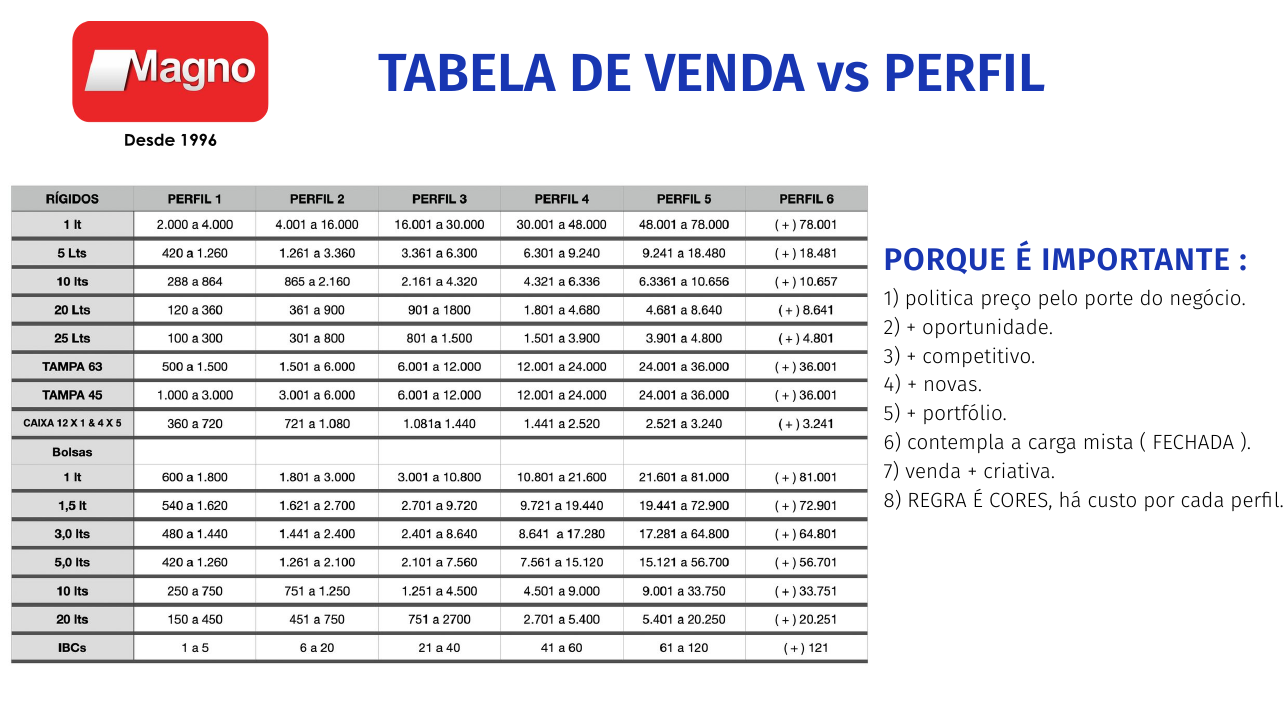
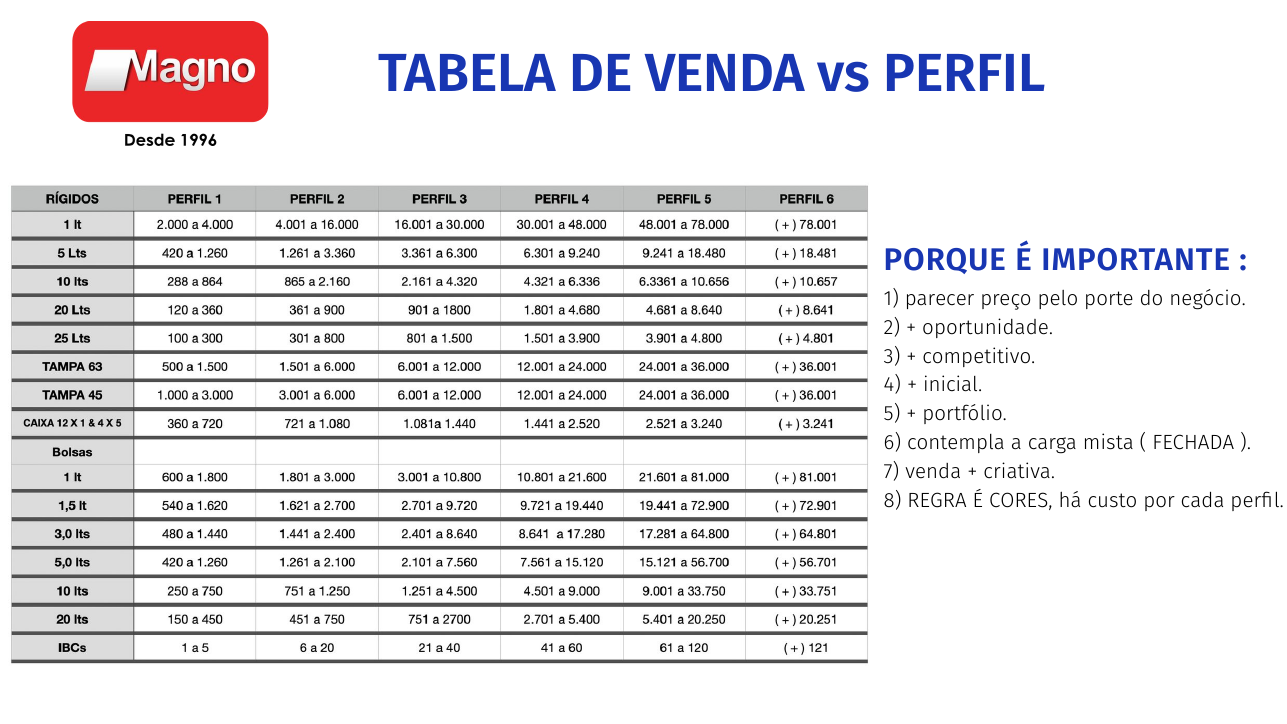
politica: politica -> parecer
novas: novas -> inicial
